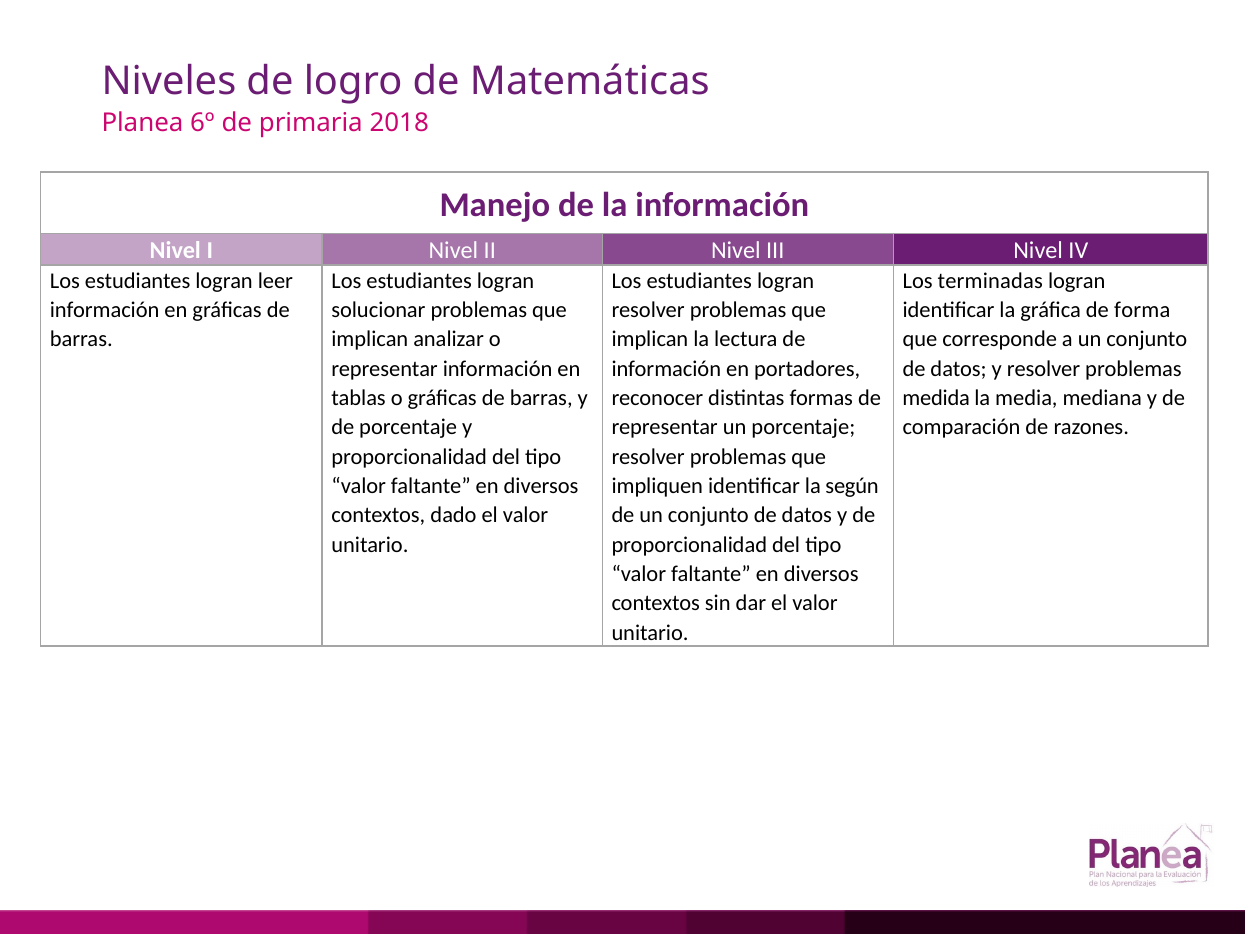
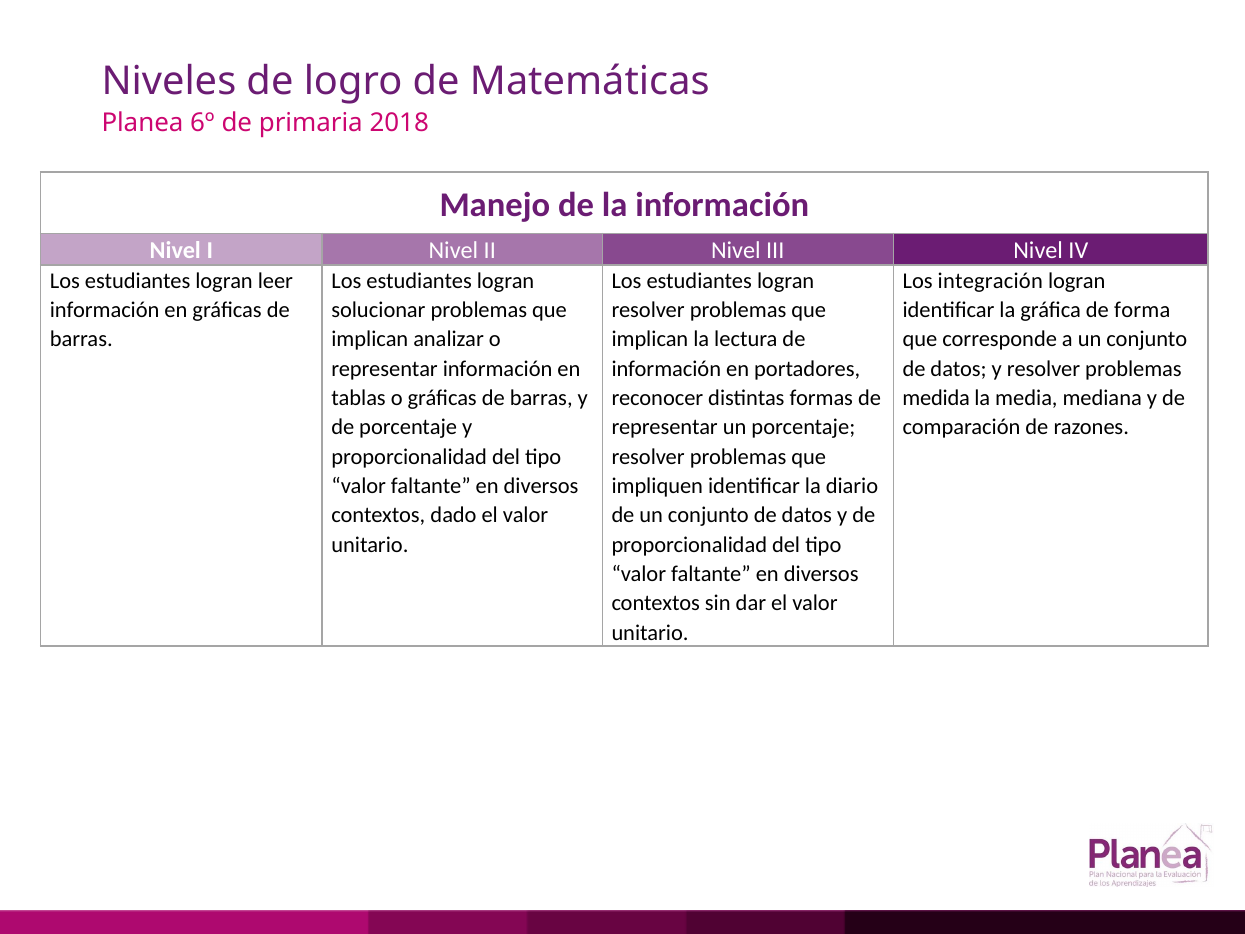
terminadas: terminadas -> integración
según: según -> diario
